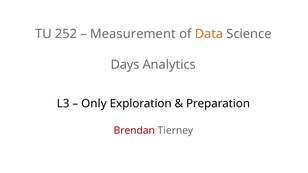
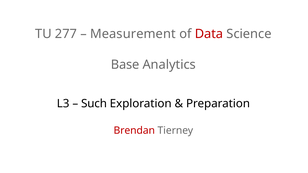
252: 252 -> 277
Data colour: orange -> red
Days: Days -> Base
Only: Only -> Such
